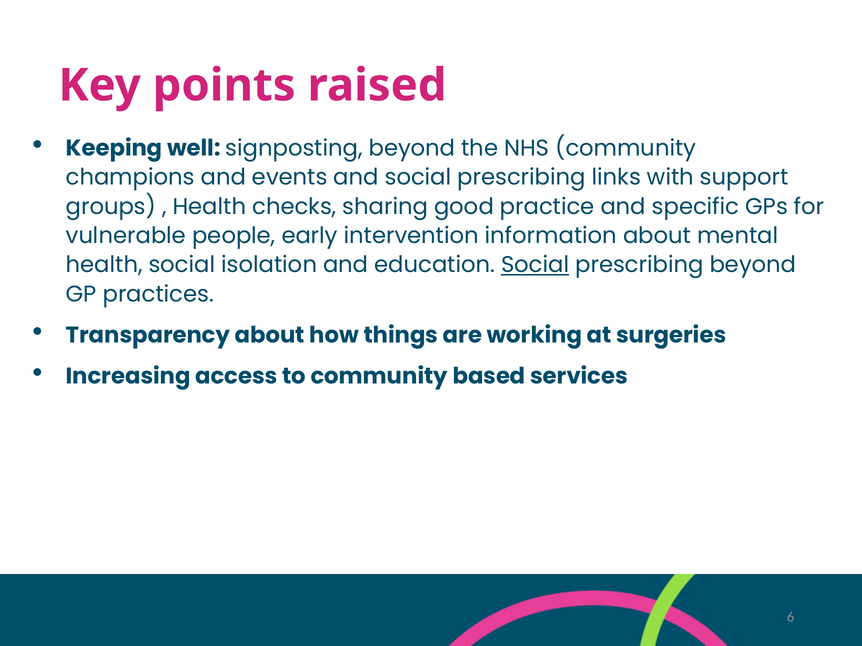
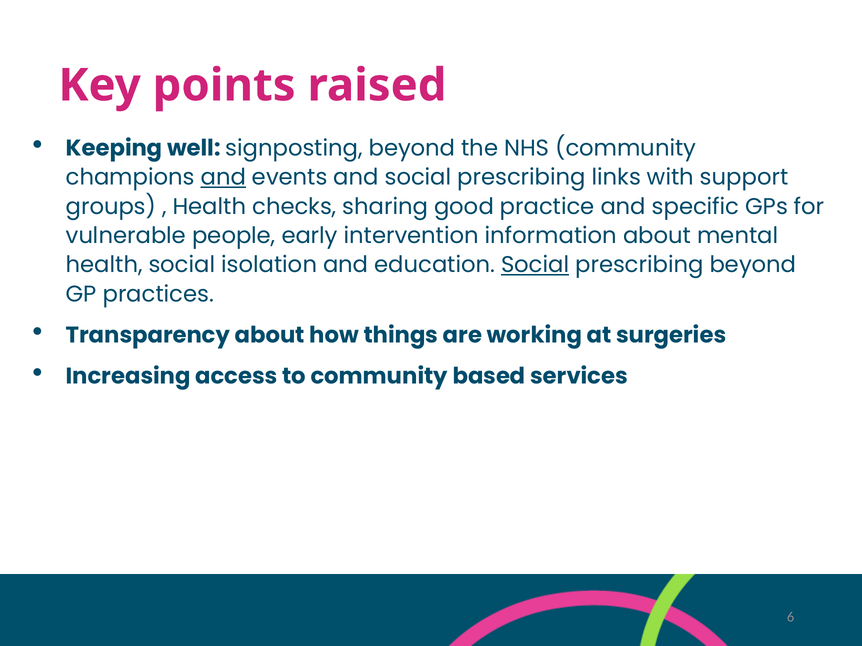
and at (223, 178) underline: none -> present
